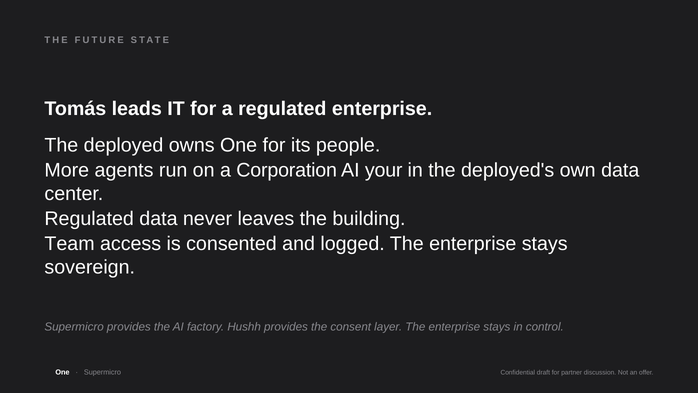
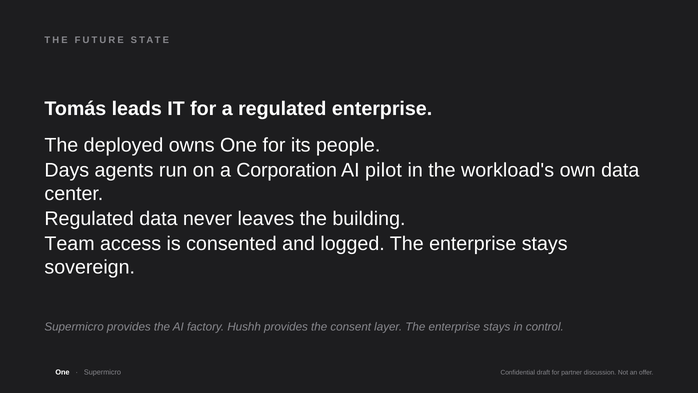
More: More -> Days
your: your -> pilot
deployed's: deployed's -> workload's
